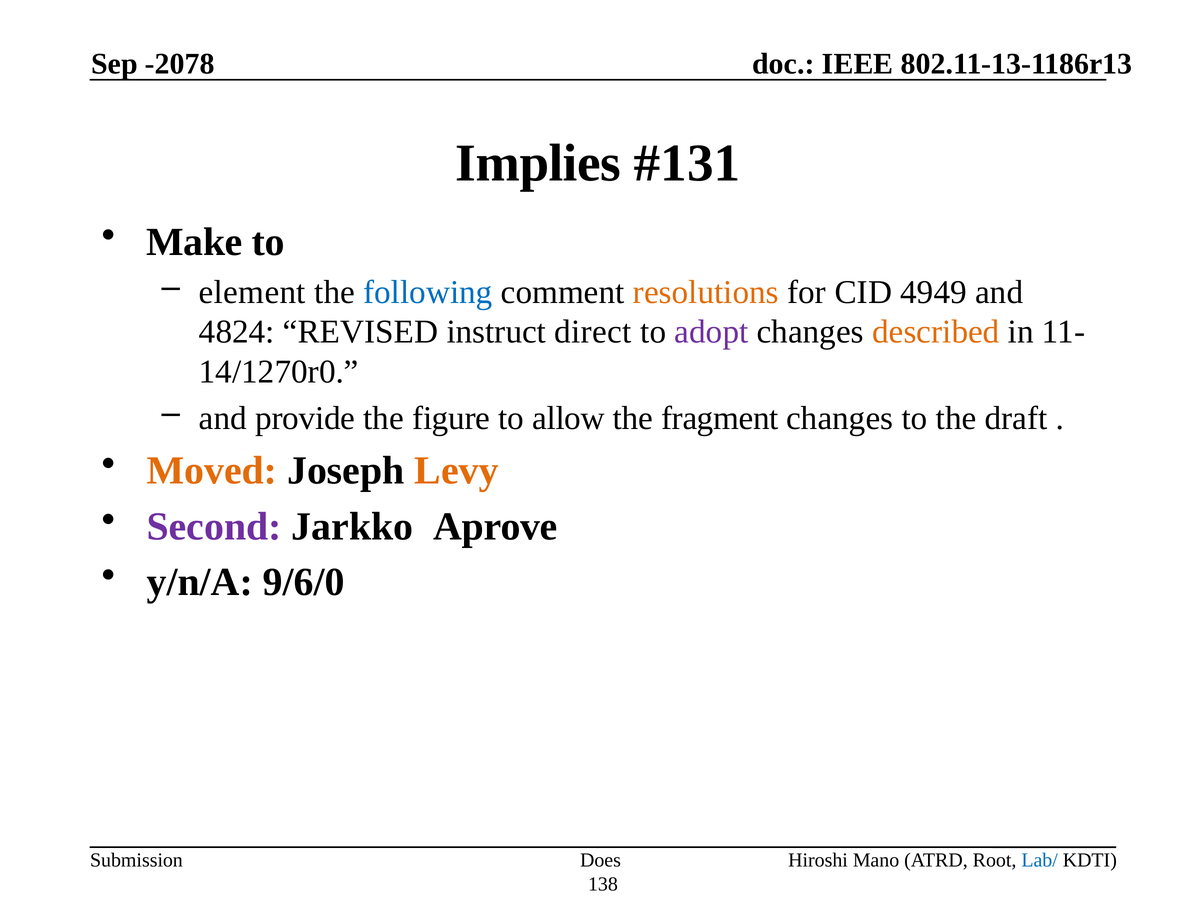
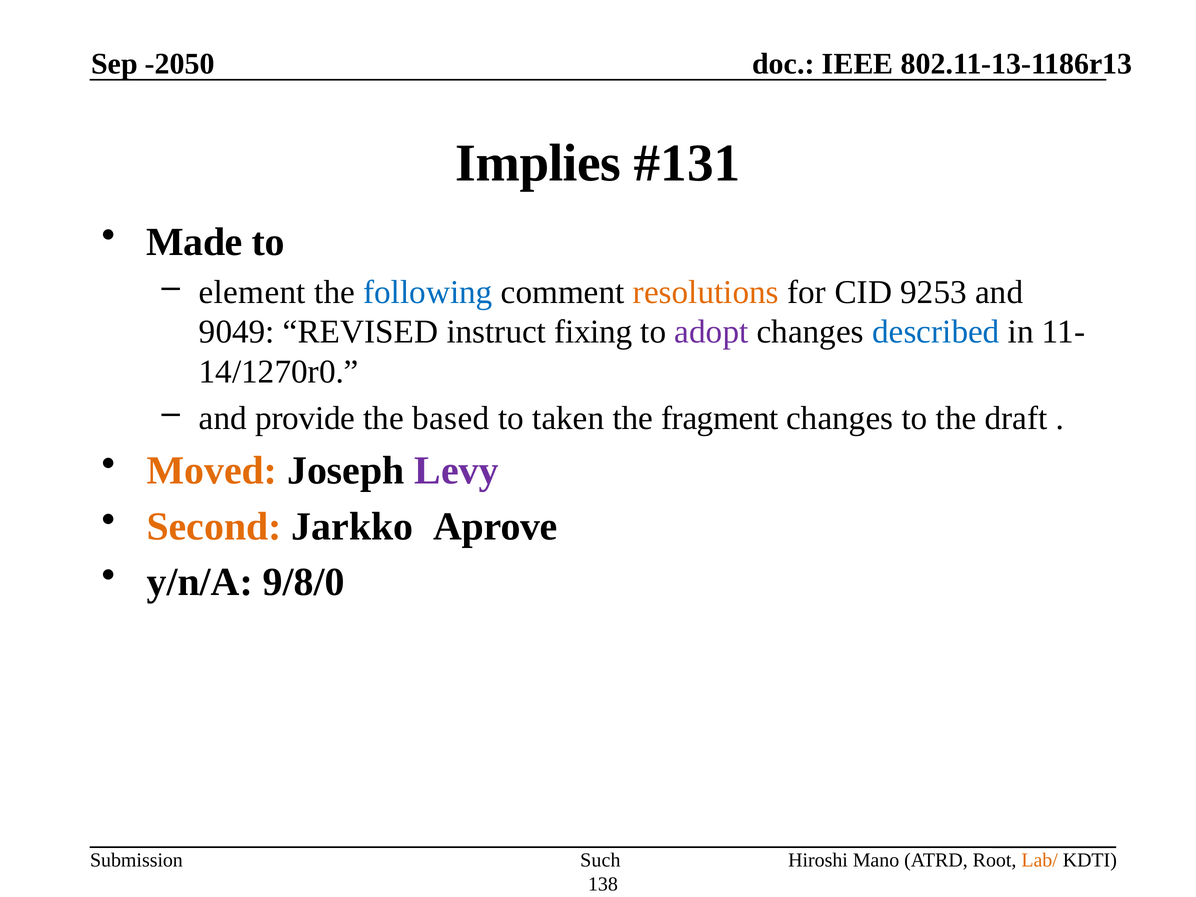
-2078: -2078 -> -2050
Make: Make -> Made
4949: 4949 -> 9253
4824: 4824 -> 9049
direct: direct -> fixing
described colour: orange -> blue
figure: figure -> based
allow: allow -> taken
Levy colour: orange -> purple
Second colour: purple -> orange
9/6/0: 9/6/0 -> 9/8/0
Does: Does -> Such
Lab/ colour: blue -> orange
